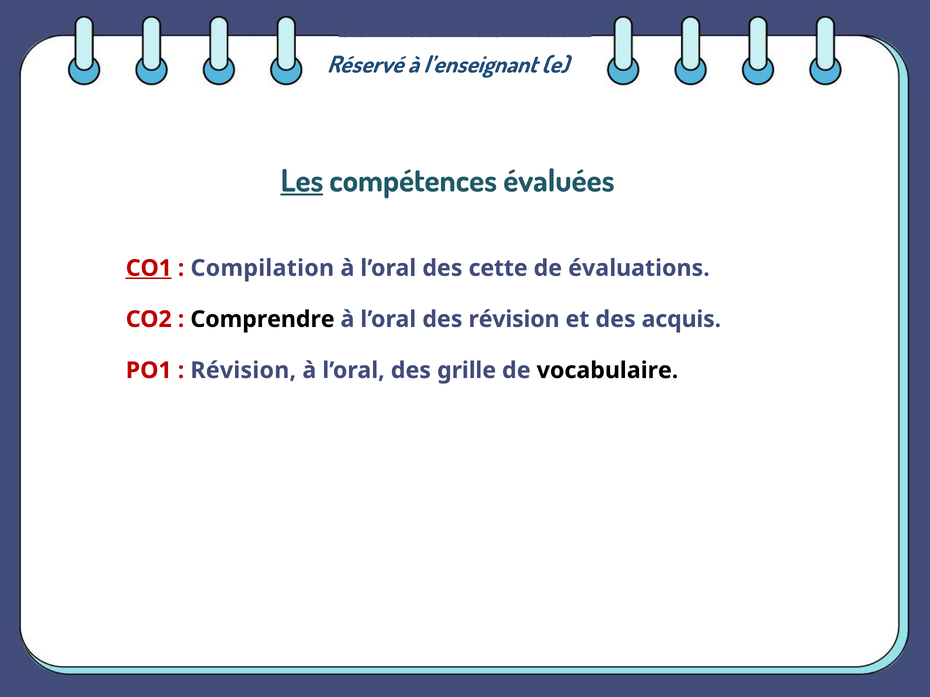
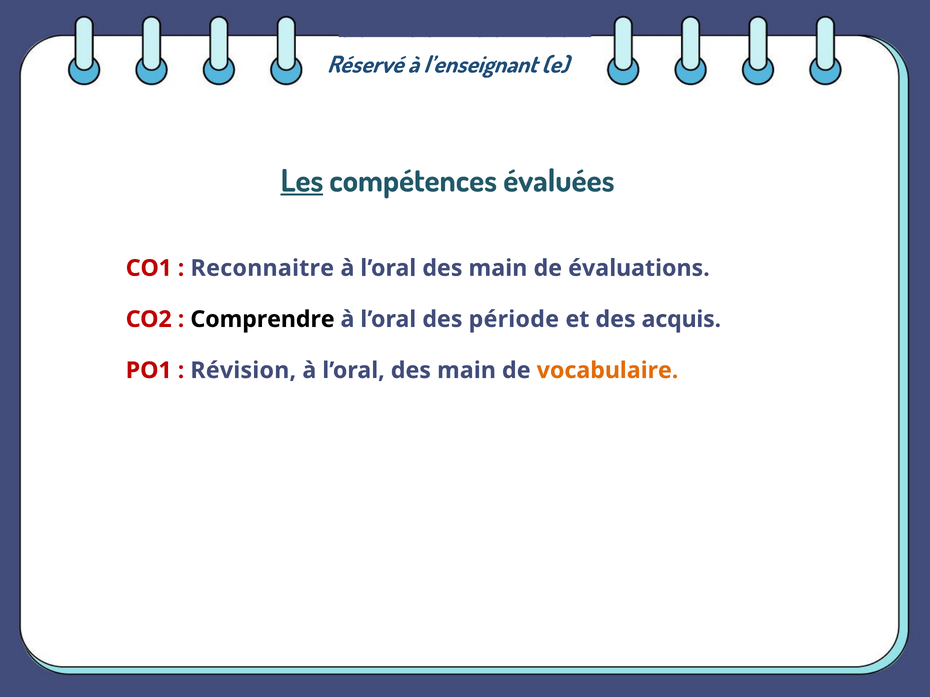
CO1 underline: present -> none
Compilation: Compilation -> Reconnaitre
cette at (498, 268): cette -> main
des révision: révision -> période
grille at (467, 371): grille -> main
vocabulaire colour: black -> orange
